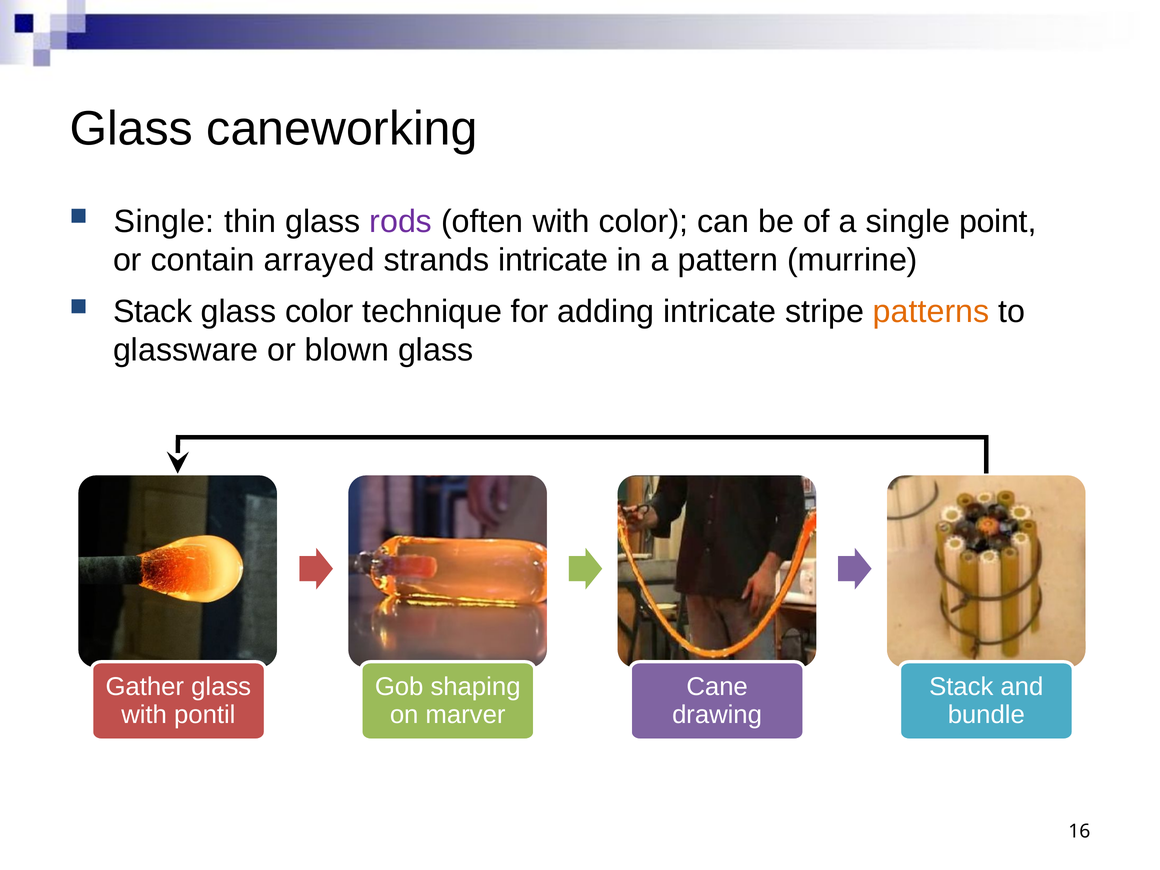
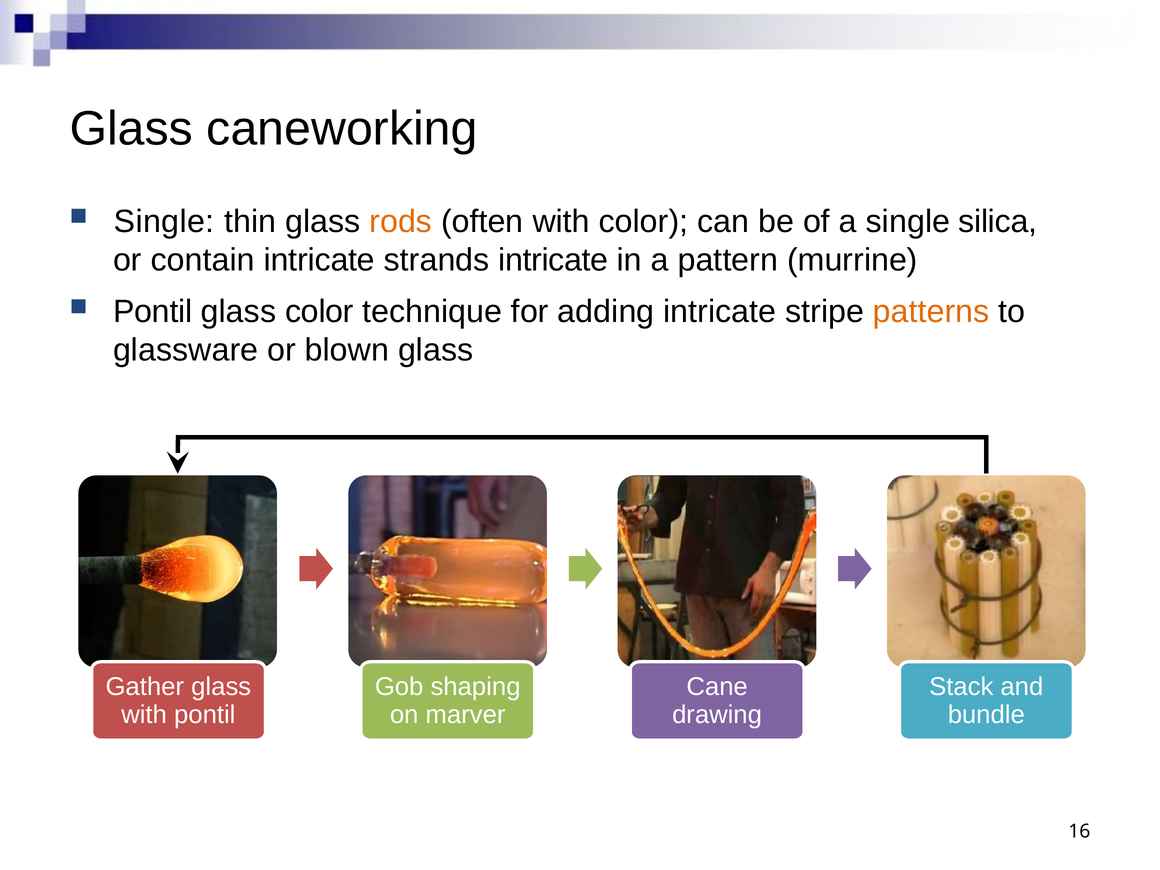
rods colour: purple -> orange
point: point -> silica
contain arrayed: arrayed -> intricate
Stack at (153, 312): Stack -> Pontil
